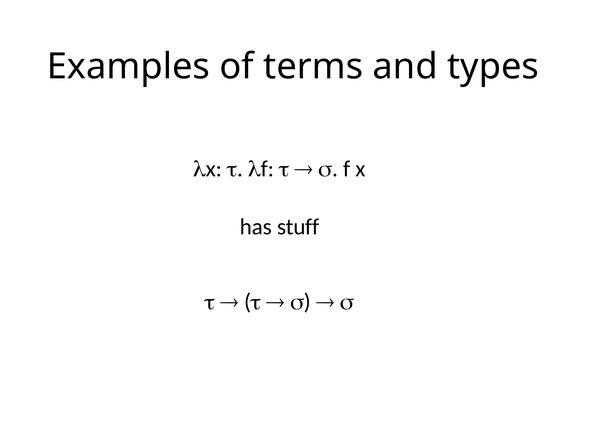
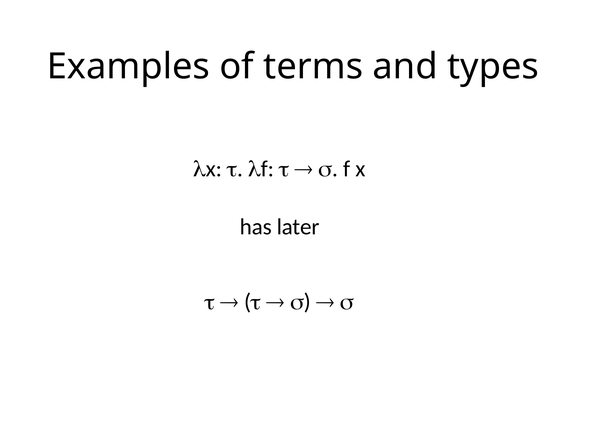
stuff: stuff -> later
